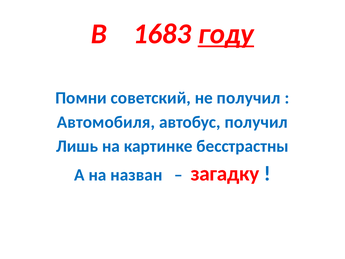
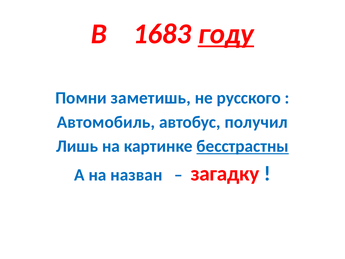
советский: советский -> заметишь
не получил: получил -> русского
Автомобиля: Автомобиля -> Автомобиль
бесстрастны underline: none -> present
